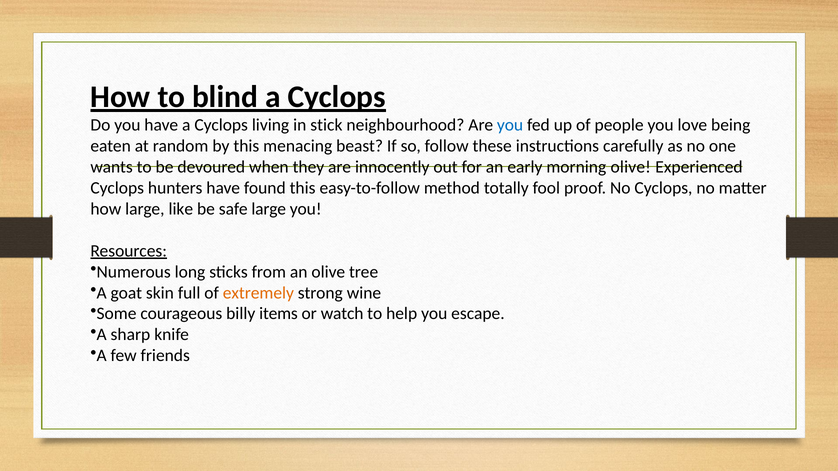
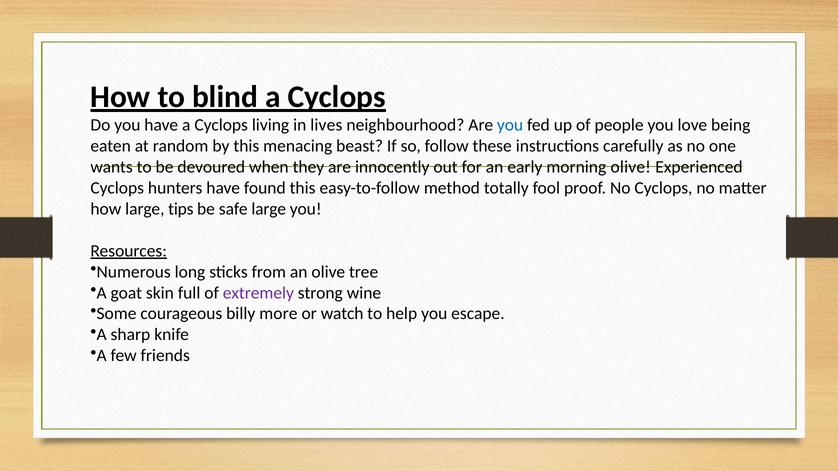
stick: stick -> lives
like: like -> tips
extremely colour: orange -> purple
items: items -> more
